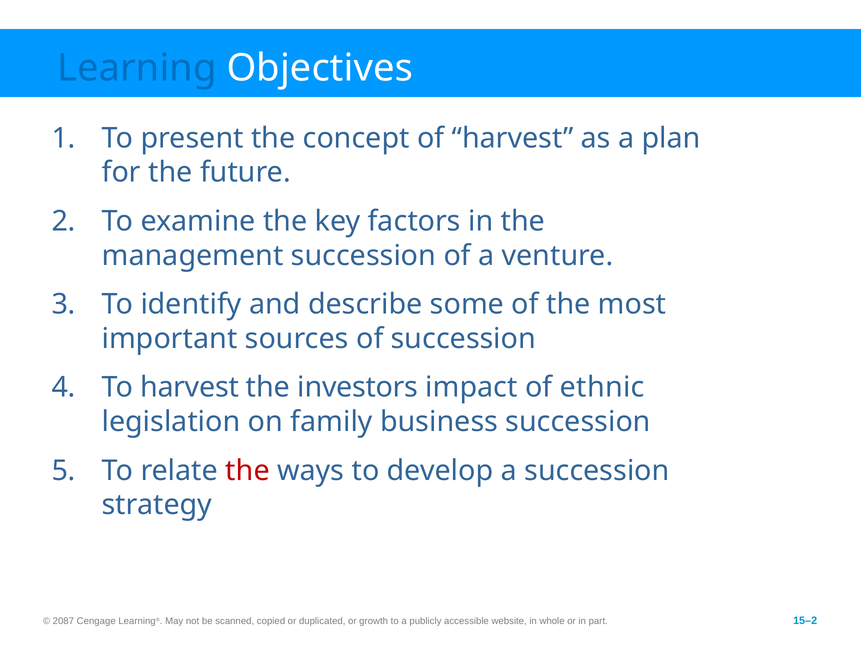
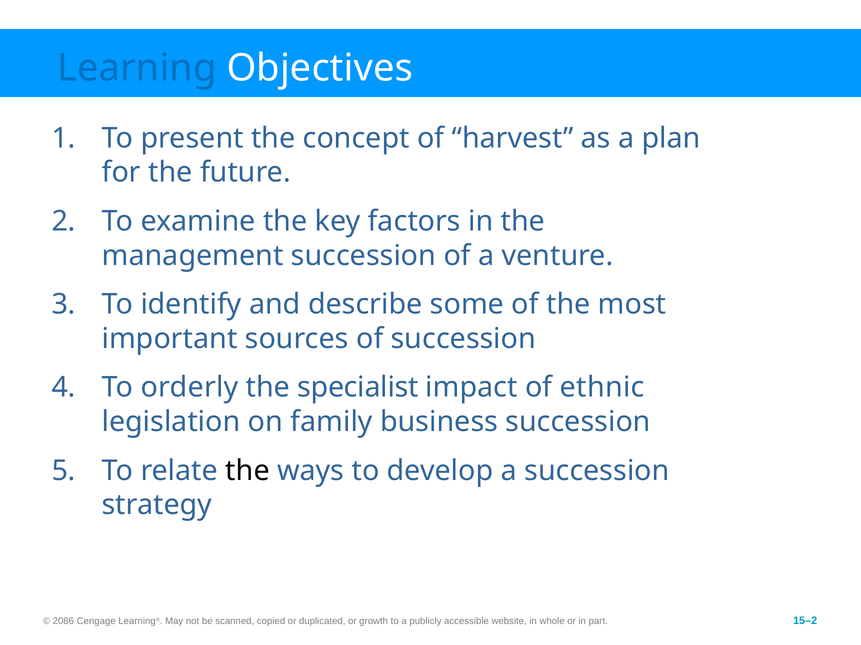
To harvest: harvest -> orderly
investors: investors -> specialist
the at (248, 471) colour: red -> black
2087: 2087 -> 2086
